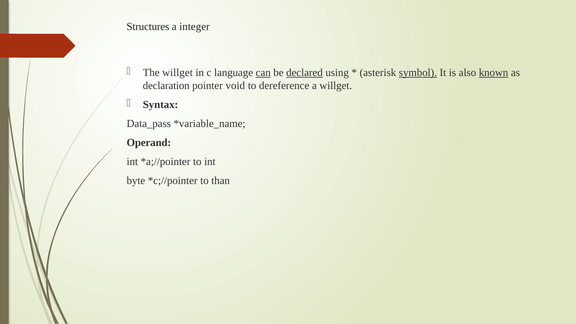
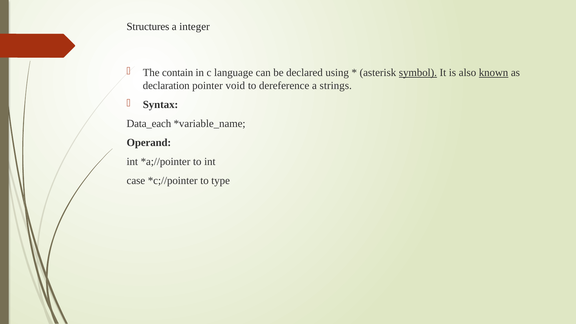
The willget: willget -> contain
can underline: present -> none
declared underline: present -> none
a willget: willget -> strings
Data_pass: Data_pass -> Data_each
byte: byte -> case
than: than -> type
